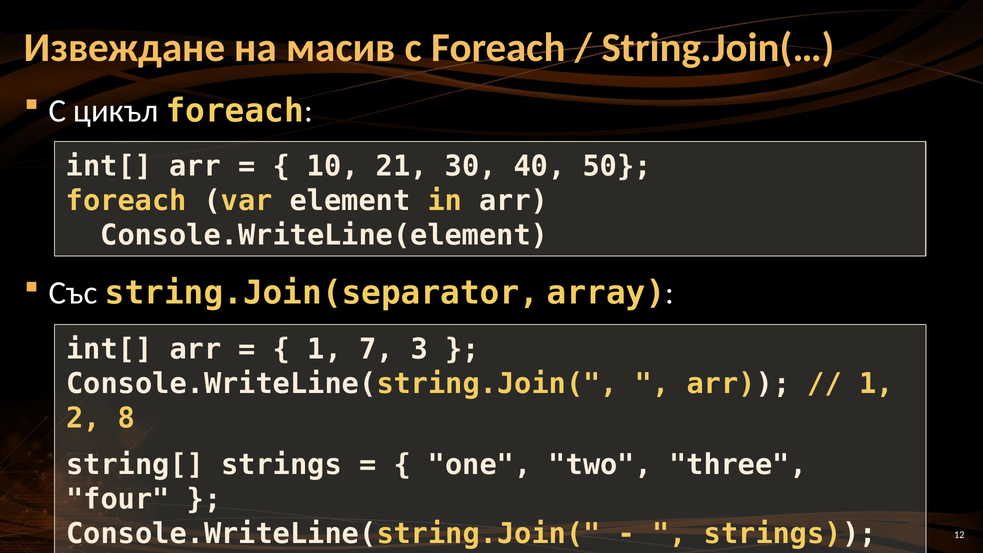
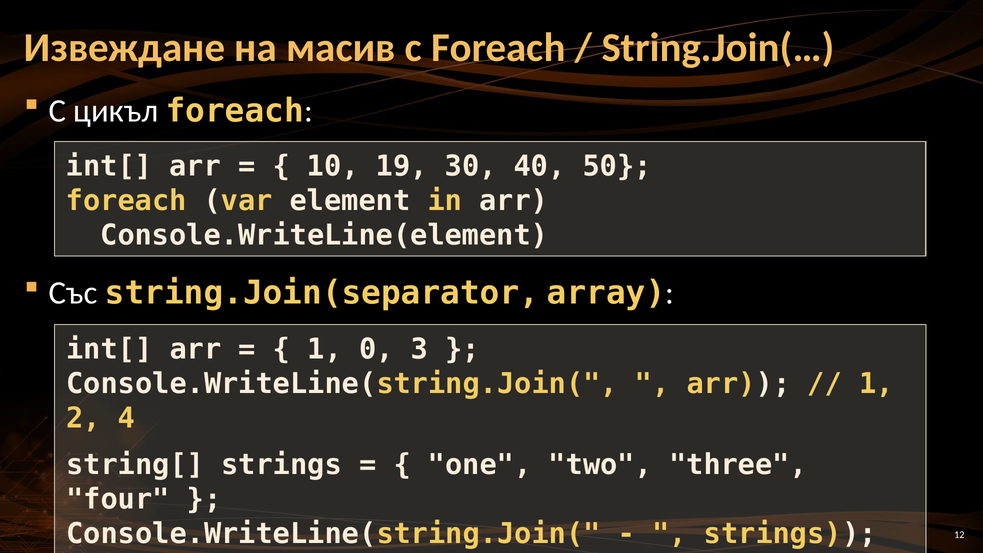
21: 21 -> 19
7: 7 -> 0
8: 8 -> 4
